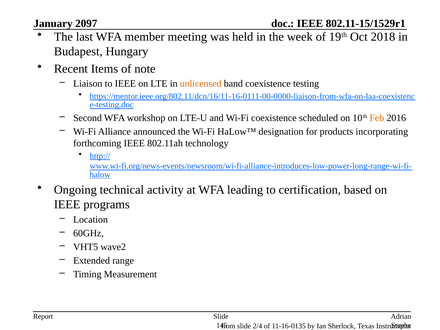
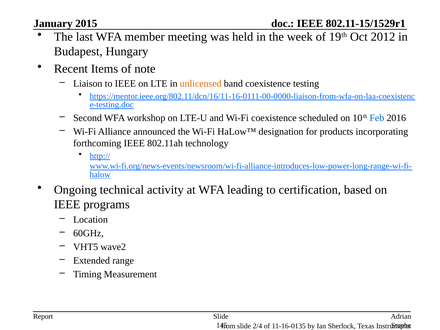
2097: 2097 -> 2015
2018: 2018 -> 2012
Feb colour: orange -> blue
